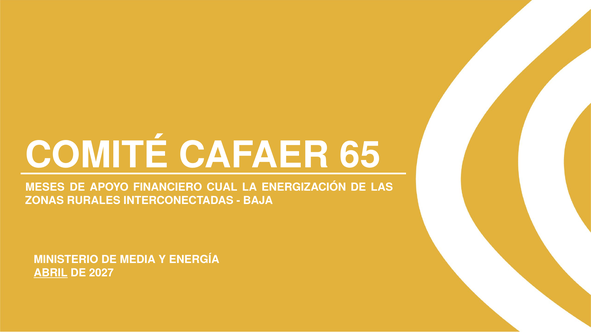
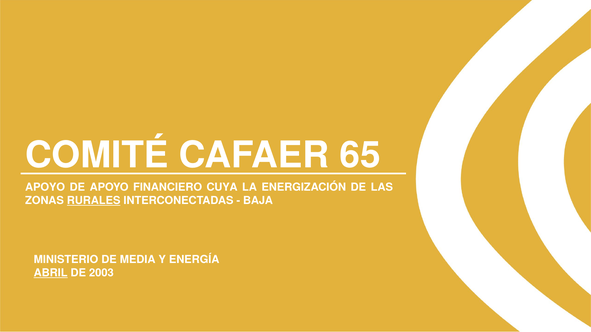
MESES at (45, 187): MESES -> APOYO
CUAL: CUAL -> CUYA
RURALES underline: none -> present
2027: 2027 -> 2003
